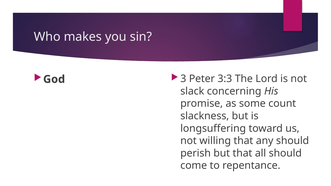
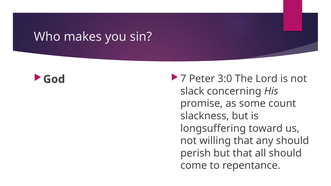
3: 3 -> 7
3:3: 3:3 -> 3:0
